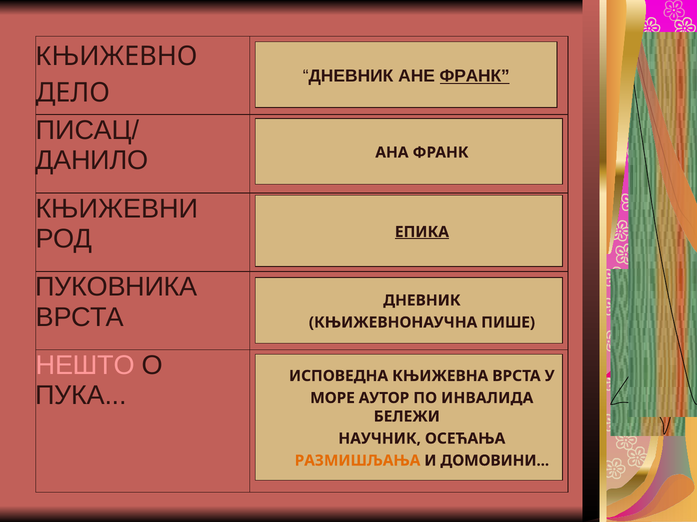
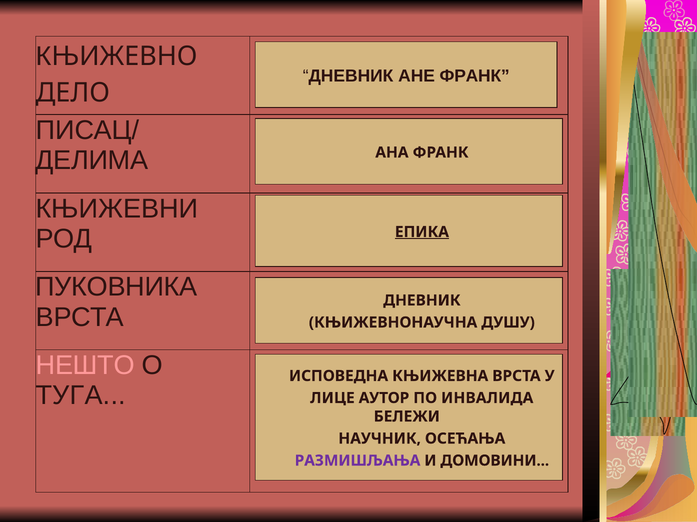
ФРАНК at (475, 76) underline: present -> none
ДАНИЛО: ДАНИЛО -> ДЕЛИМА
ПИШЕ: ПИШЕ -> ДУШУ
ПУКА: ПУКА -> ТУГА
МОРЕ: МОРЕ -> ЛИЦЕ
РАЗМИШЉАЊА colour: orange -> purple
